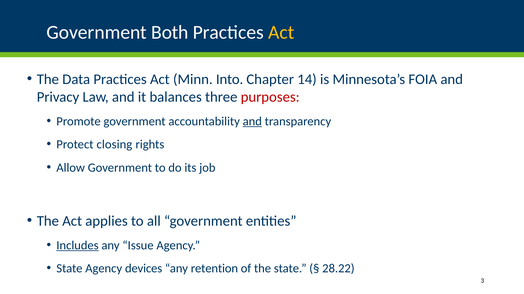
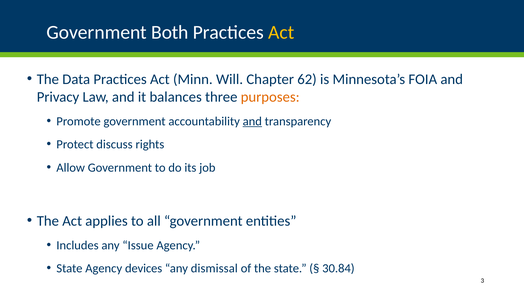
Into: Into -> Will
14: 14 -> 62
purposes colour: red -> orange
closing: closing -> discuss
Includes underline: present -> none
retention: retention -> dismissal
28.22: 28.22 -> 30.84
